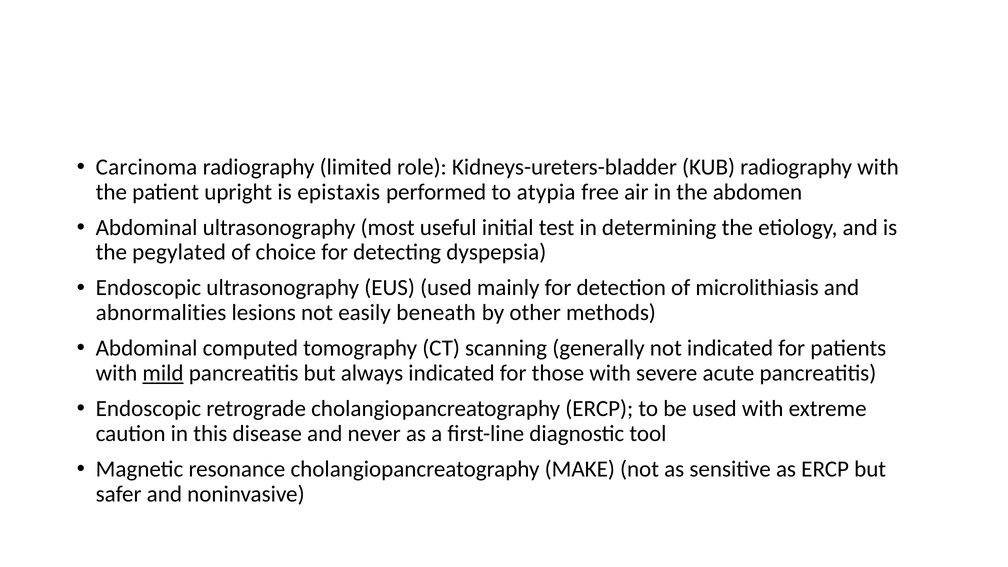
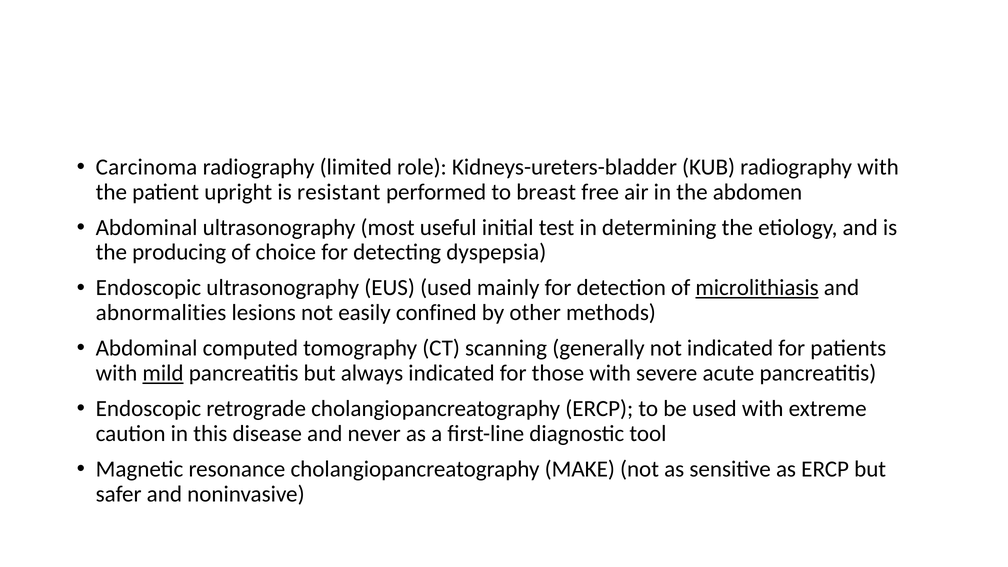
epistaxis: epistaxis -> resistant
atypia: atypia -> breast
pegylated: pegylated -> producing
microlithiasis underline: none -> present
beneath: beneath -> confined
